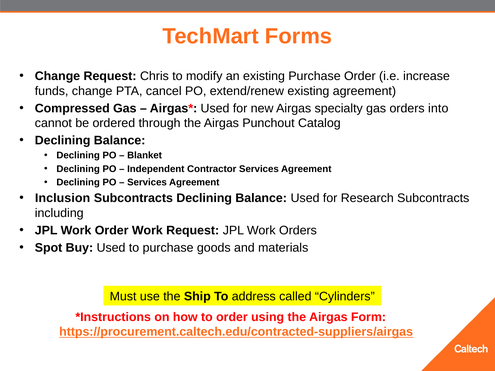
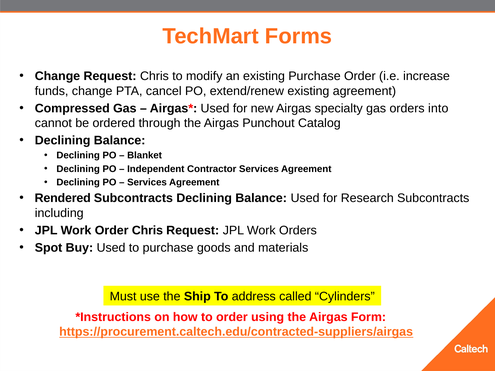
Inclusion: Inclusion -> Rendered
Order Work: Work -> Chris
